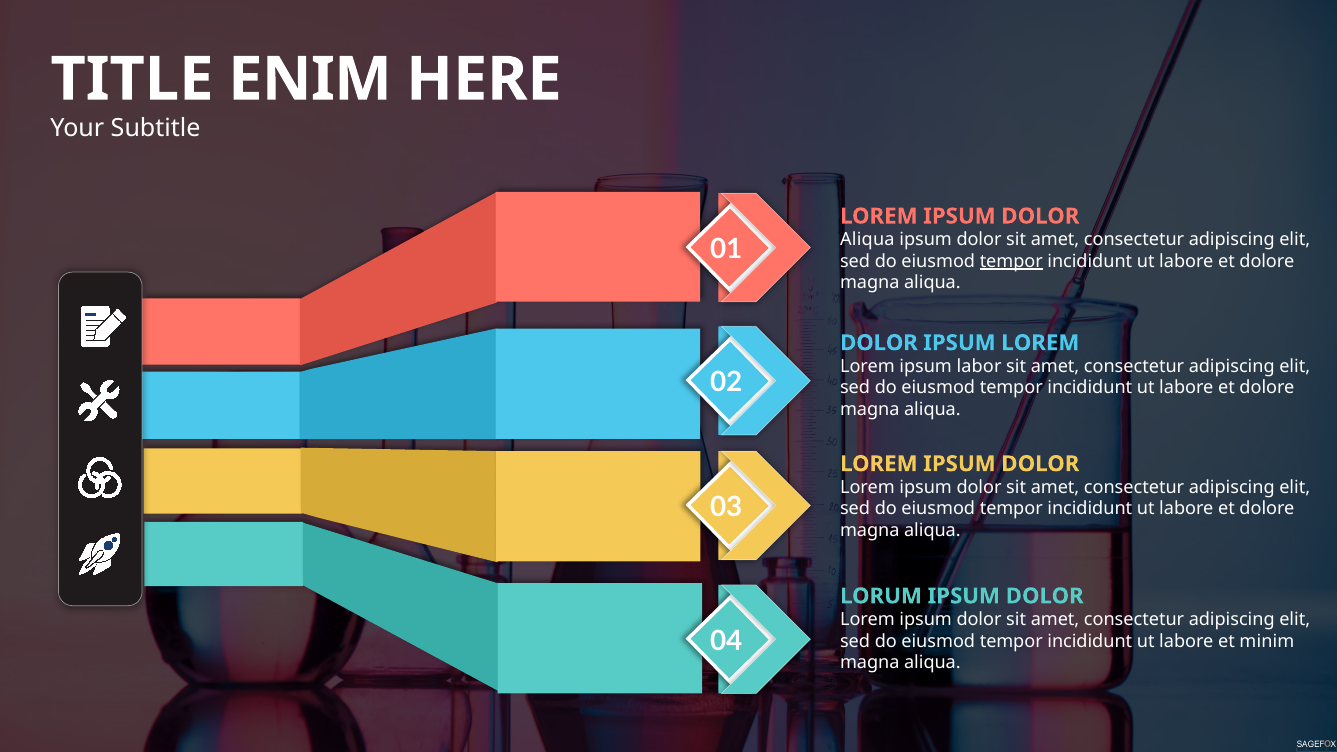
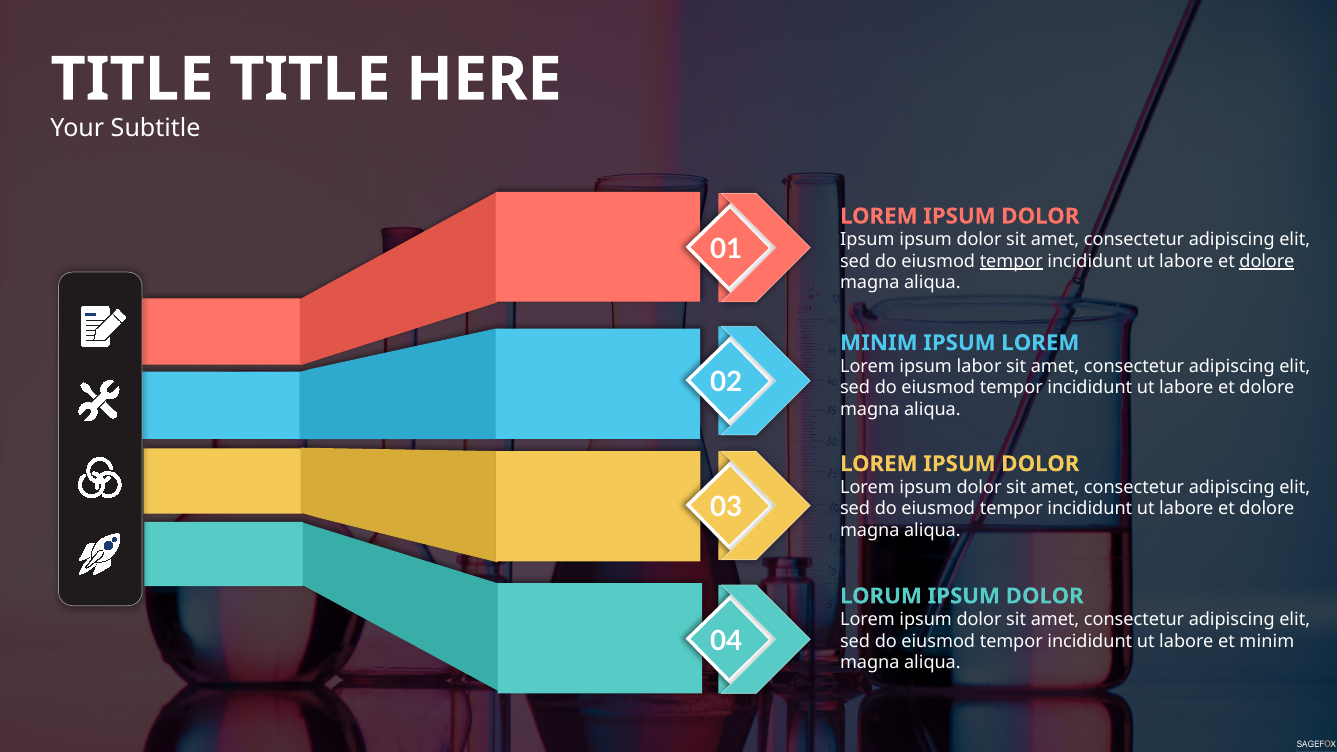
ENIM at (310, 79): ENIM -> TITLE
Aliqua at (867, 239): Aliqua -> Ipsum
dolore at (1267, 261) underline: none -> present
DOLOR at (879, 343): DOLOR -> MINIM
